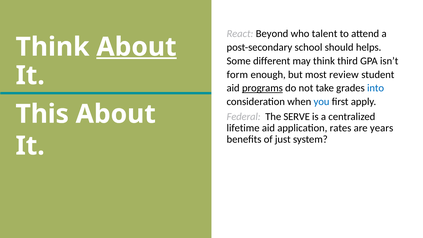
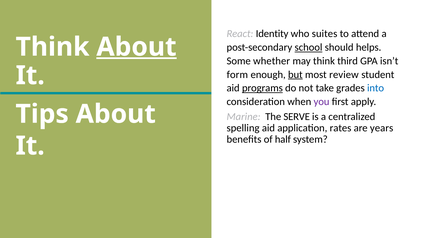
Beyond: Beyond -> Identity
talent: talent -> suites
school underline: none -> present
different: different -> whether
but underline: none -> present
you colour: blue -> purple
This: This -> Tips
Federal: Federal -> Marine
lifetime: lifetime -> spelling
just: just -> half
